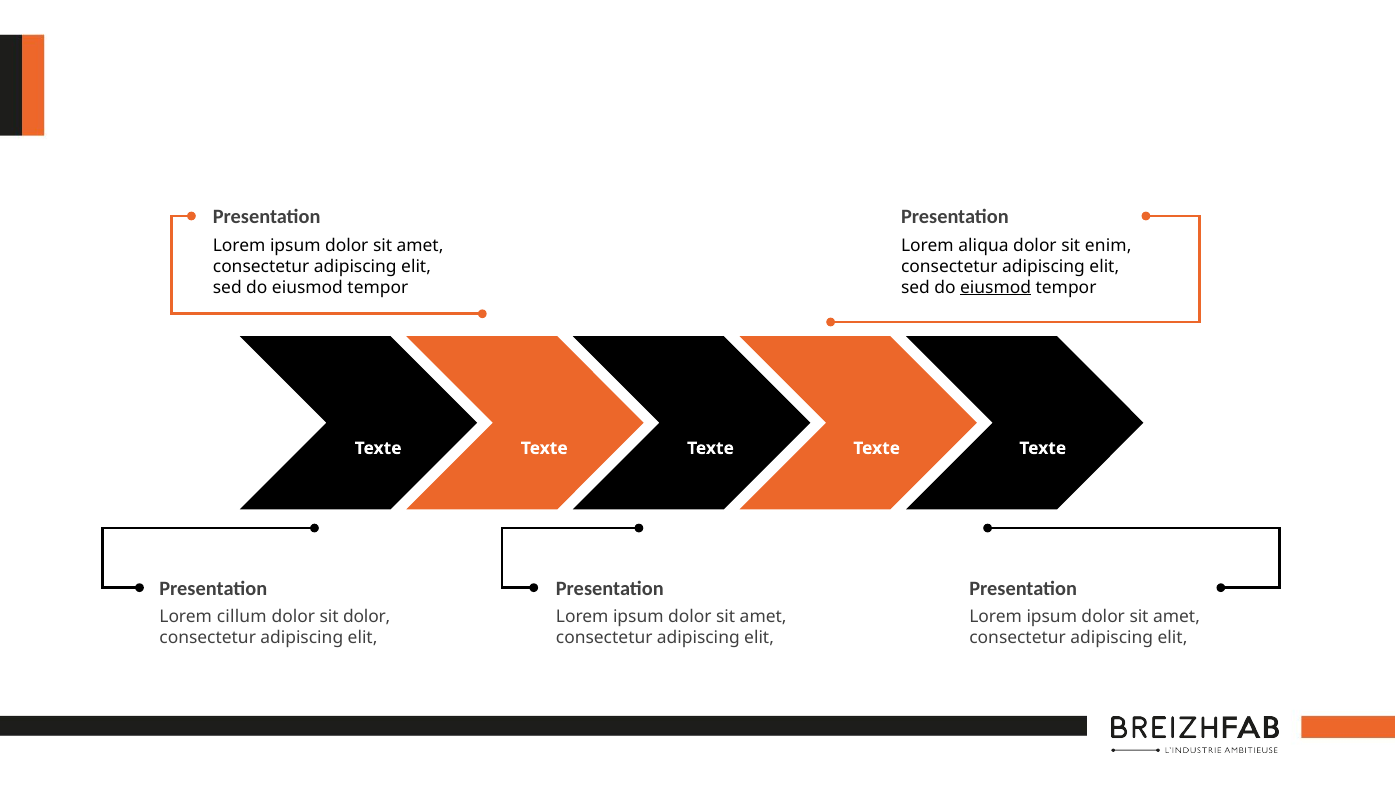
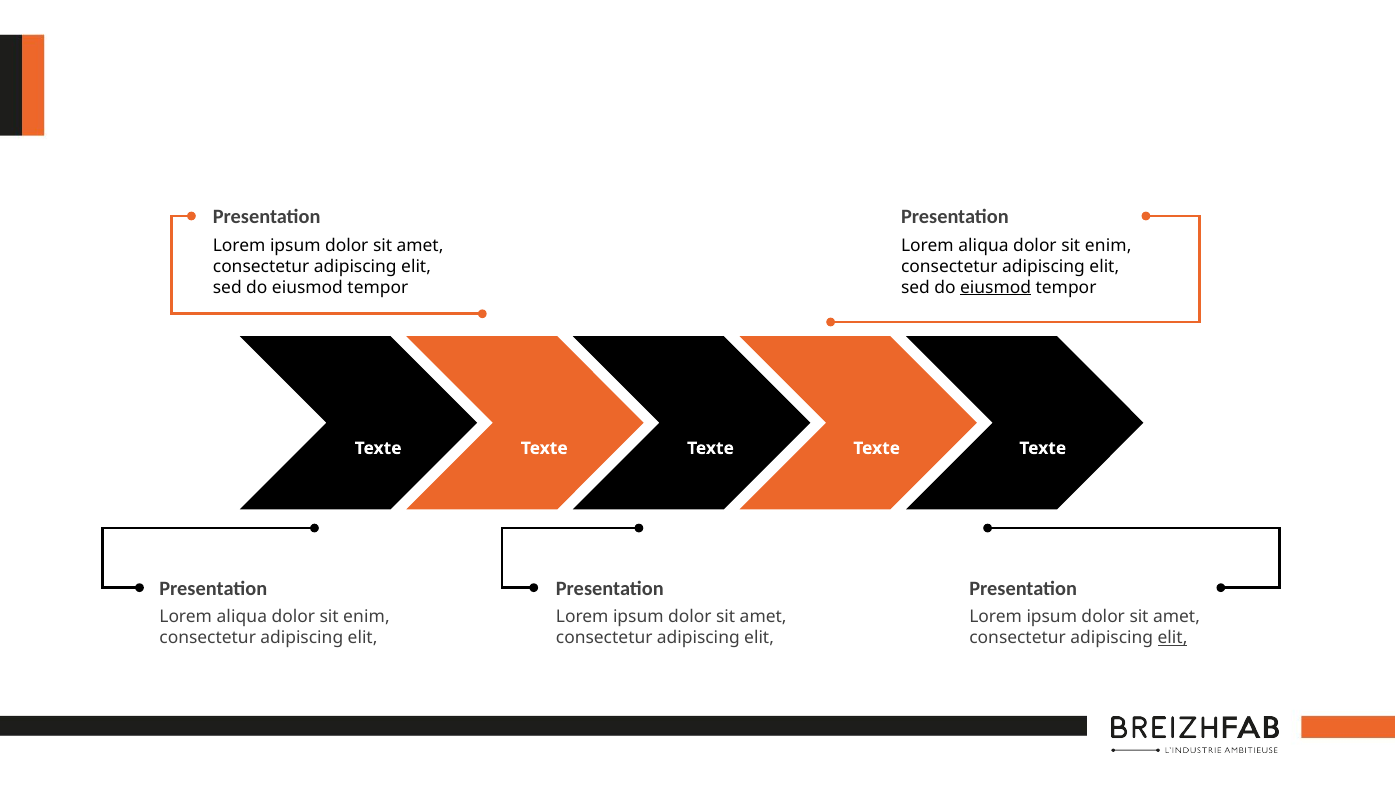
cillum at (242, 617): cillum -> aliqua
dolor at (367, 617): dolor -> enim
elit at (1173, 638) underline: none -> present
